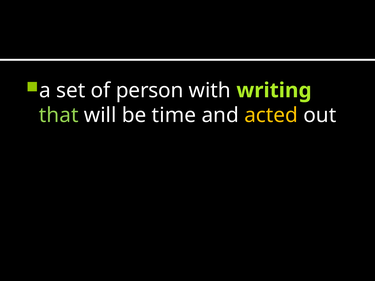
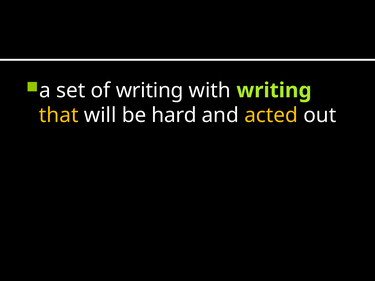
of person: person -> writing
that colour: light green -> yellow
time: time -> hard
